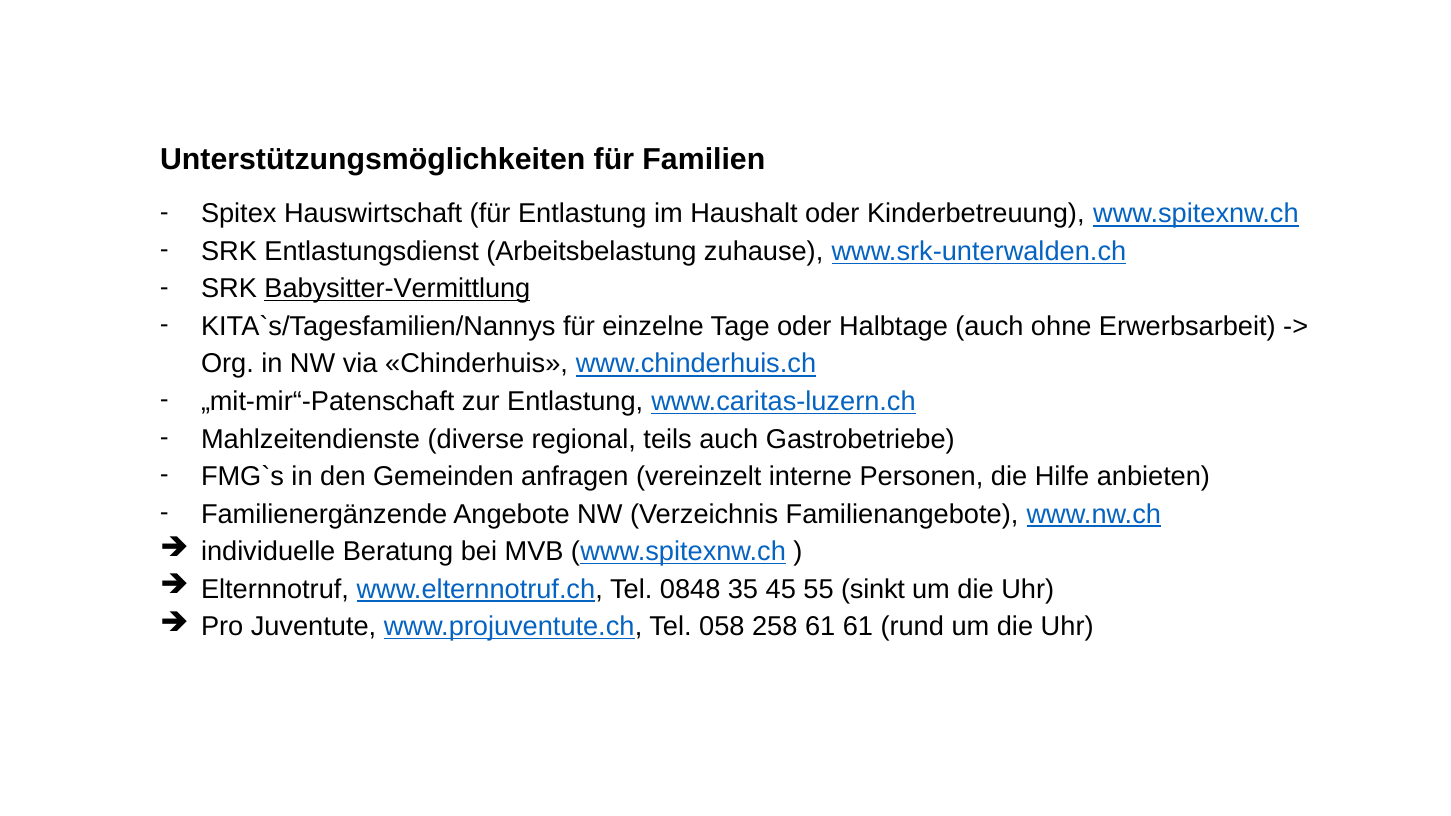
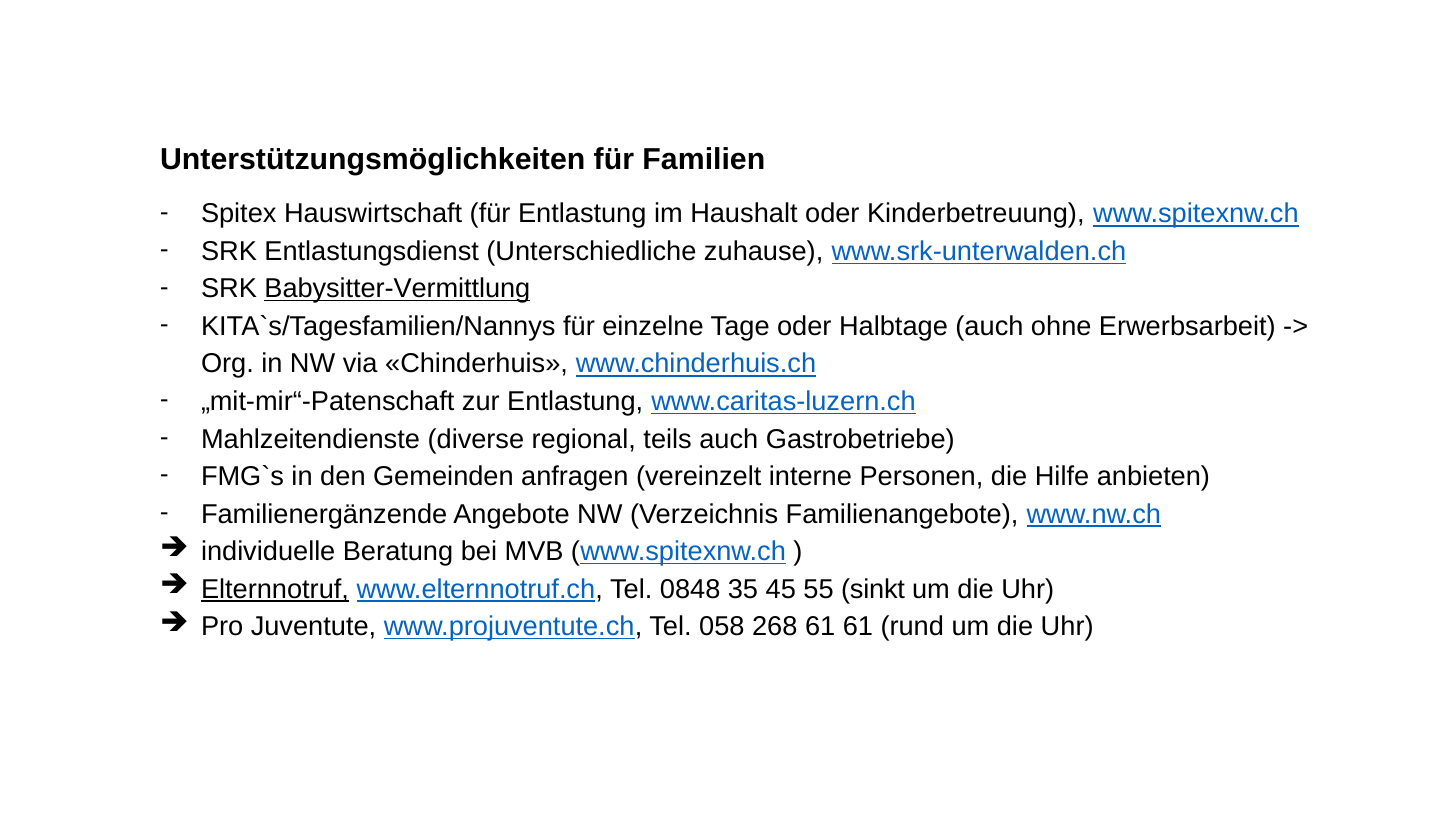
Arbeitsbelastung: Arbeitsbelastung -> Unterschiedliche
Elternnotruf underline: none -> present
258: 258 -> 268
